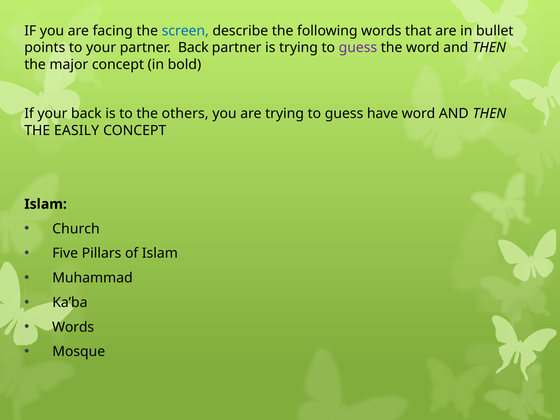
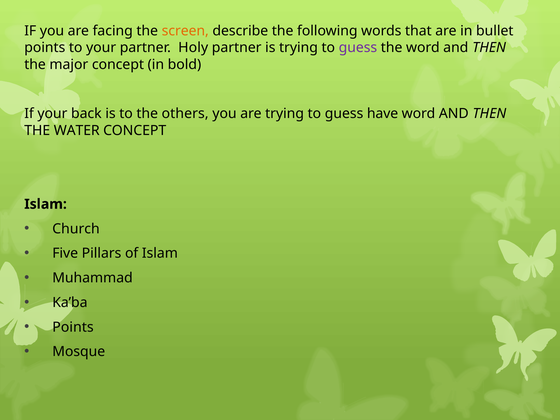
screen colour: blue -> orange
partner Back: Back -> Holy
EASILY: EASILY -> WATER
Words at (73, 327): Words -> Points
